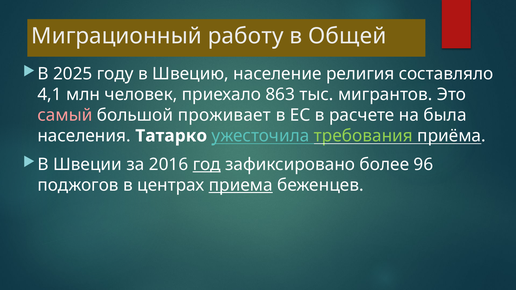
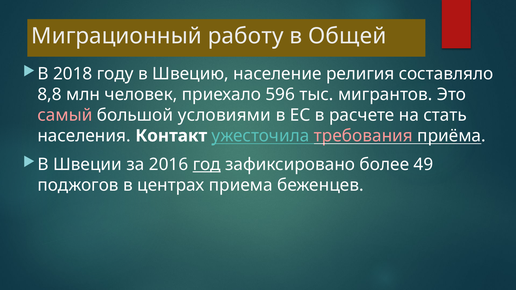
2025: 2025 -> 2018
4,1: 4,1 -> 8,8
863: 863 -> 596
проживает: проживает -> условиями
была: была -> стать
Татарко: Татарко -> Контакт
требования colour: light green -> pink
96: 96 -> 49
приема underline: present -> none
